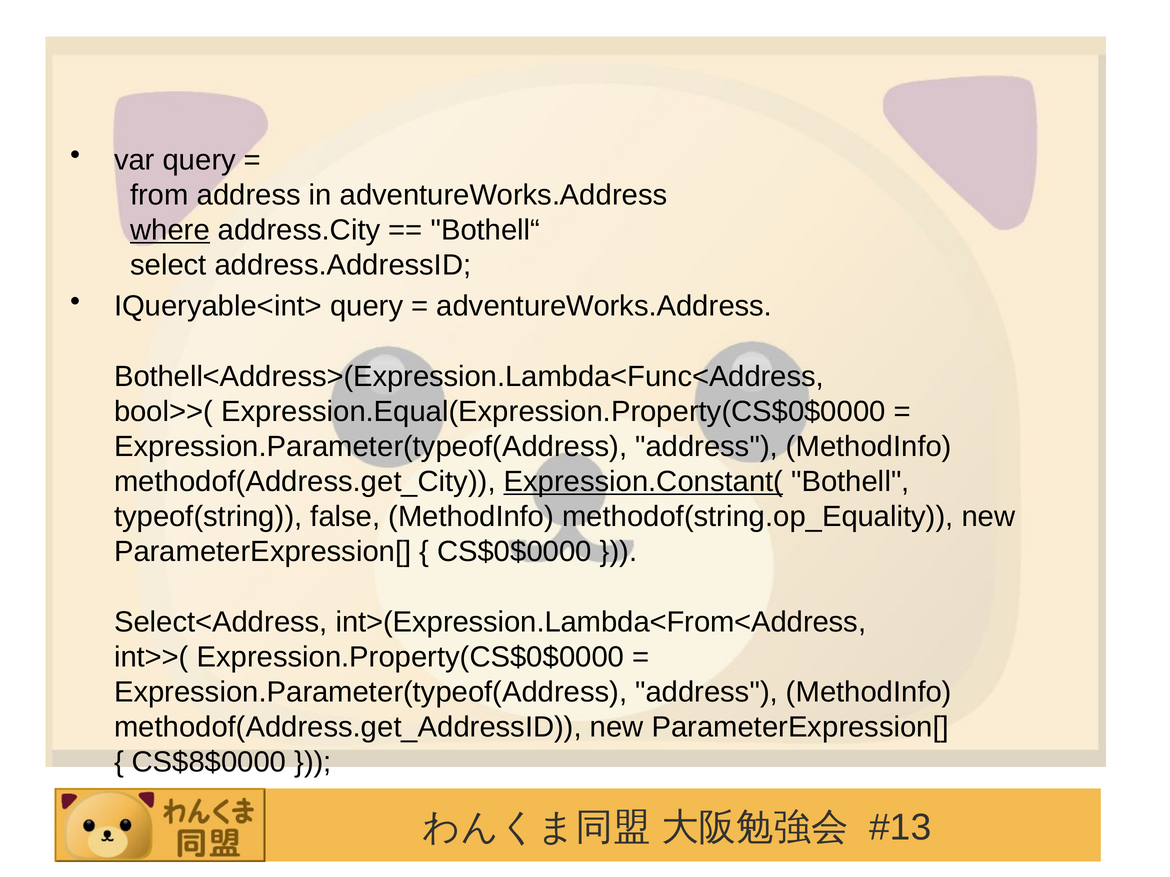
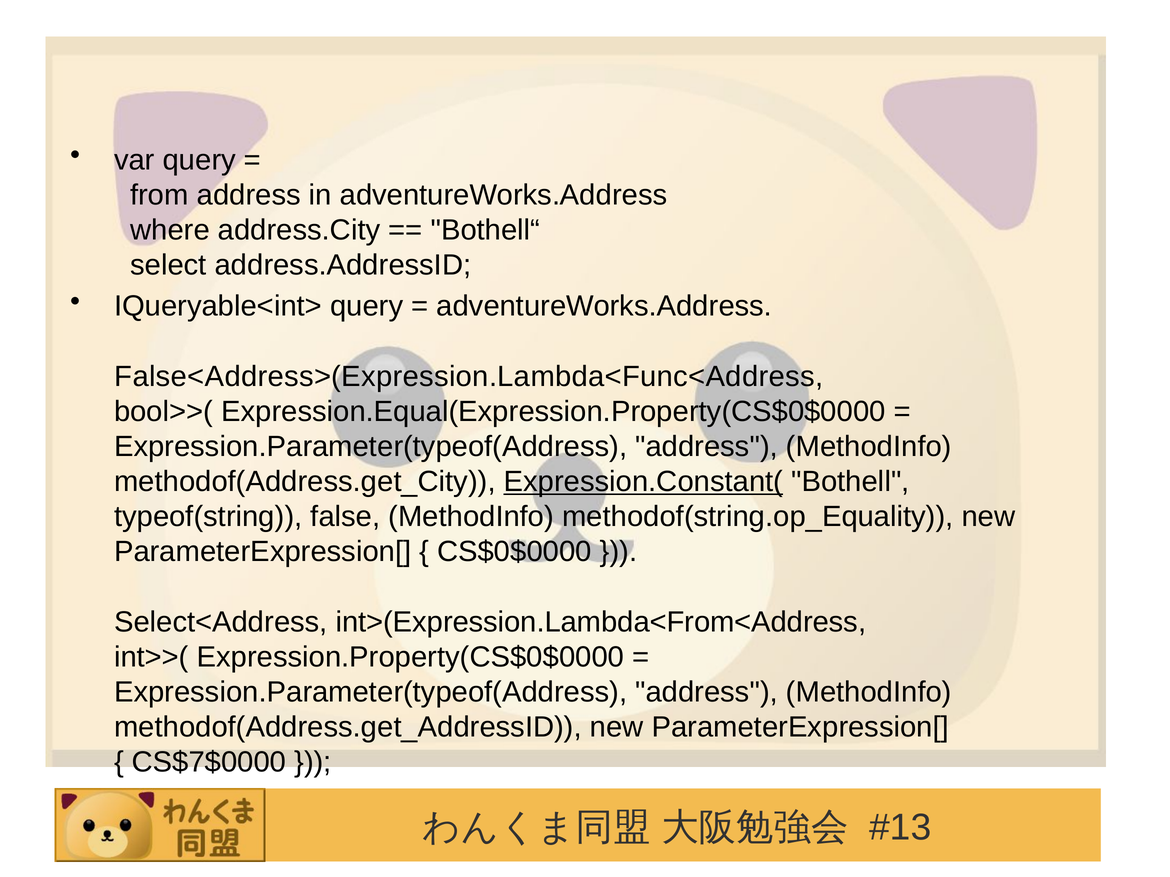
where underline: present -> none
Bothell<Address>(Expression.Lambda<Func<Address: Bothell<Address>(Expression.Lambda<Func<Address -> False<Address>(Expression.Lambda<Func<Address
CS$8$0000: CS$8$0000 -> CS$7$0000
